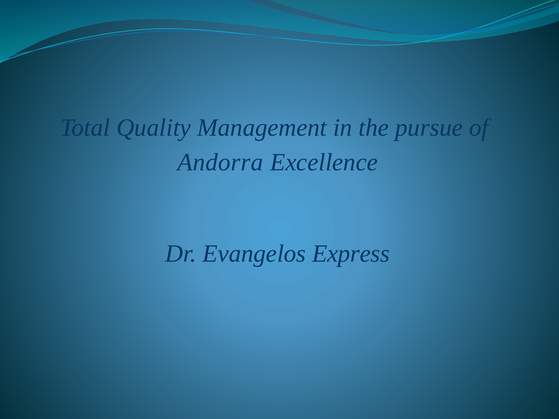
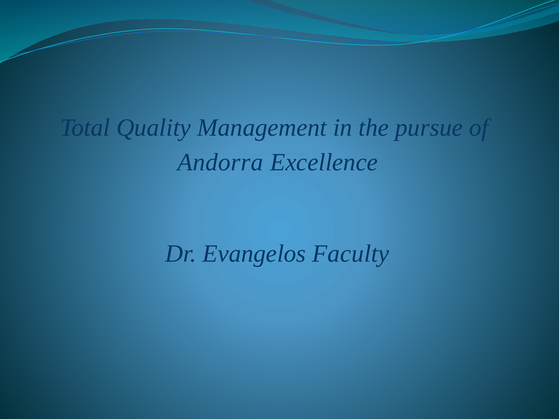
Express: Express -> Faculty
